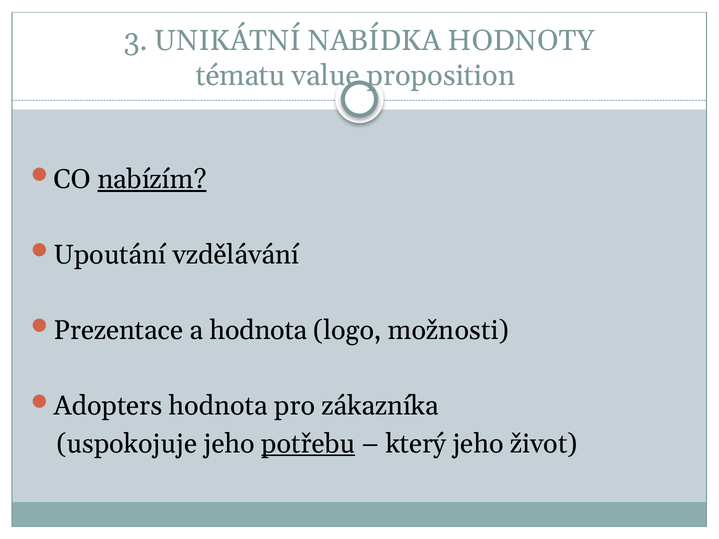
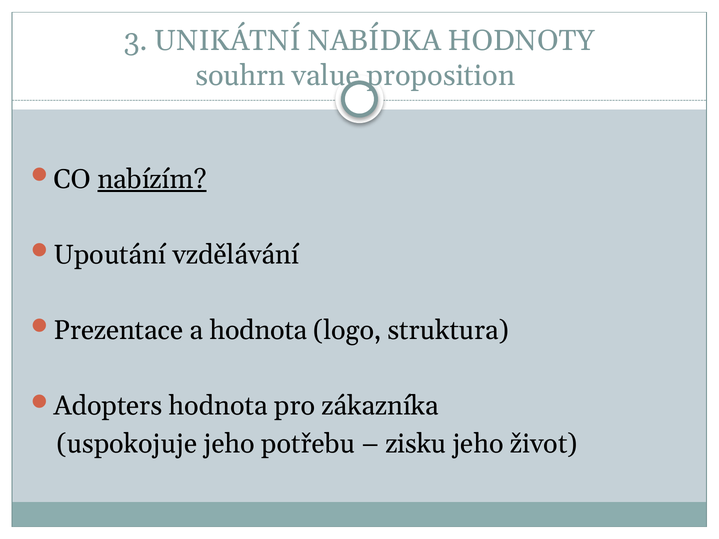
tématu: tématu -> souhrn
možnosti: možnosti -> struktura
potřebu underline: present -> none
který: který -> zisku
